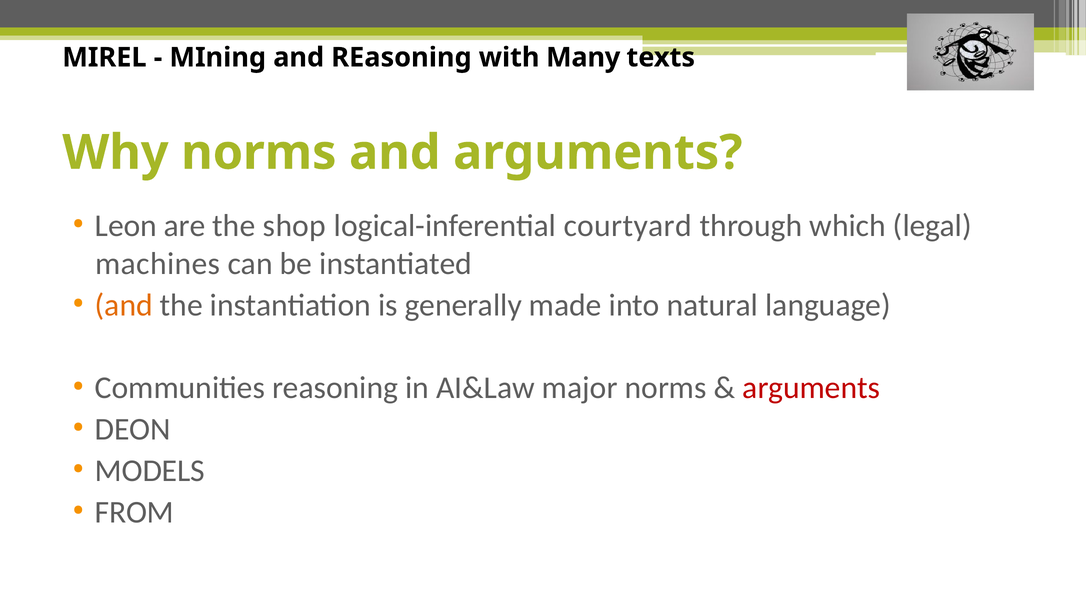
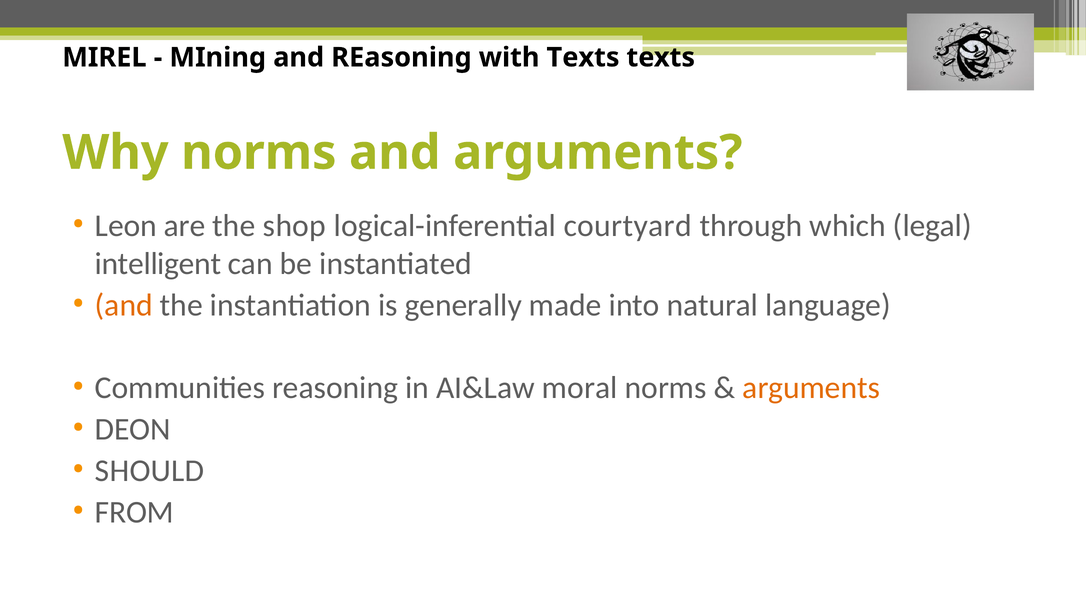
Many at (583, 57): Many -> Texts
machines: machines -> intelligent
major: major -> moral
arguments at (811, 388) colour: red -> orange
MODELS: MODELS -> SHOULD
